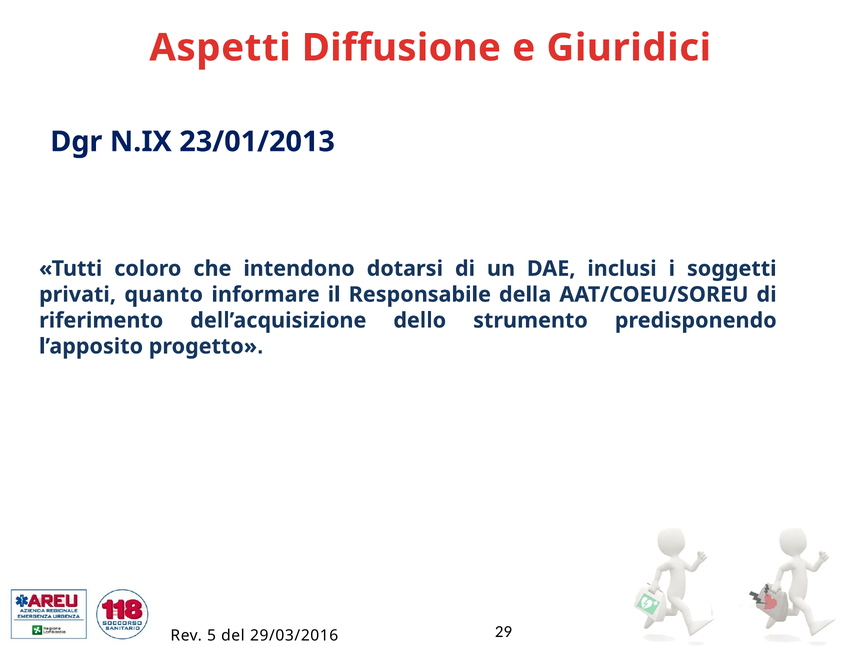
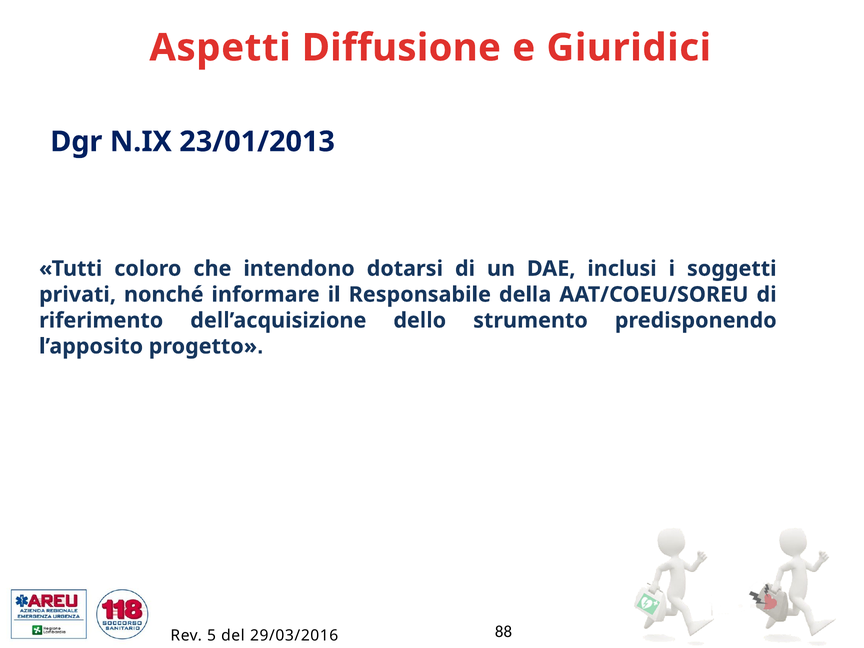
quanto: quanto -> nonché
29: 29 -> 88
